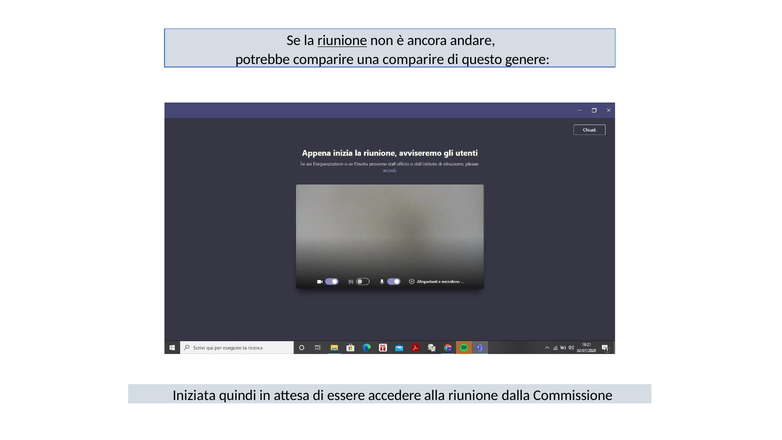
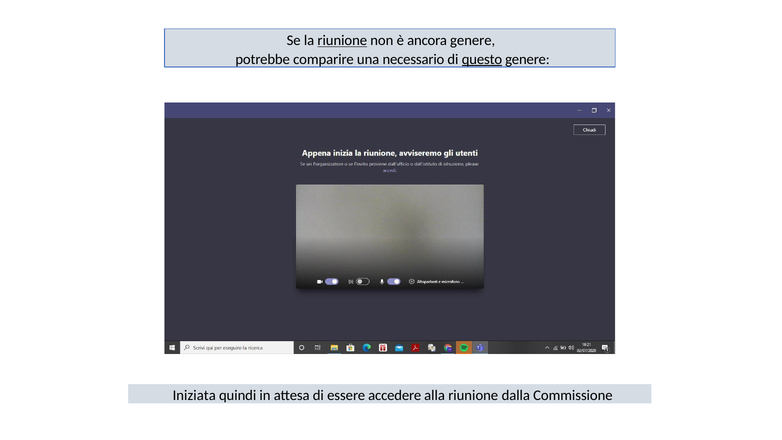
ancora andare: andare -> genere
una comparire: comparire -> necessario
questo underline: none -> present
